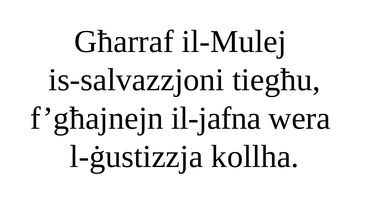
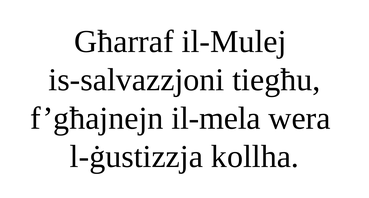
il-jafna: il-jafna -> il-mela
